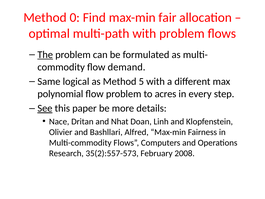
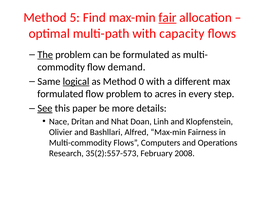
0: 0 -> 5
fair underline: none -> present
with problem: problem -> capacity
logical underline: none -> present
5: 5 -> 0
polynomial at (60, 94): polynomial -> formulated
